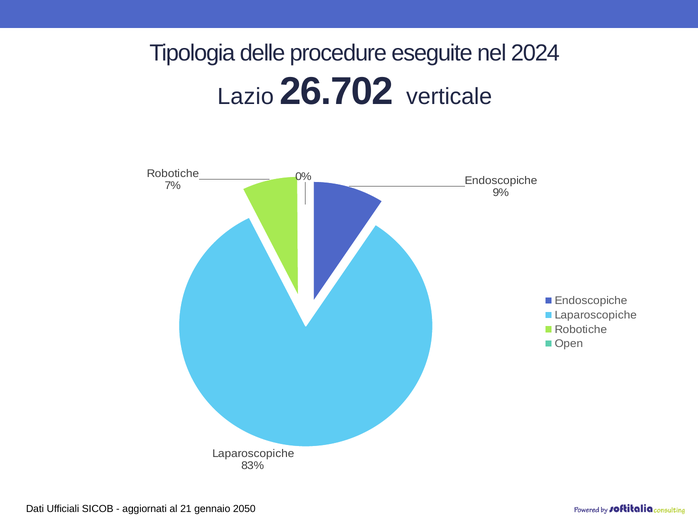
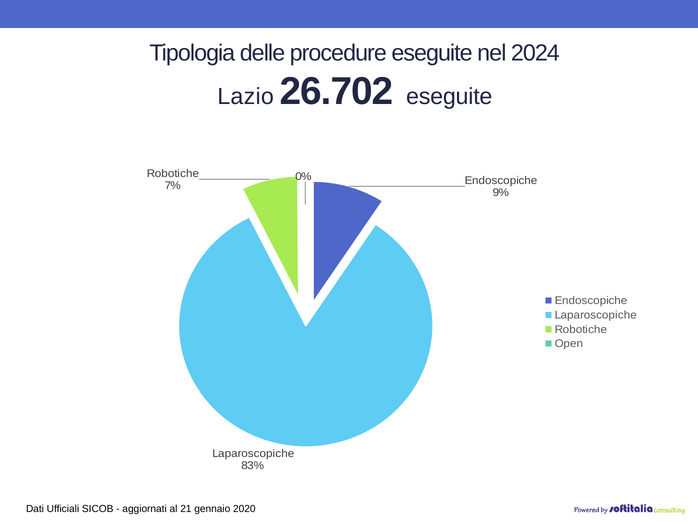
26.702 verticale: verticale -> eseguite
2050: 2050 -> 2020
